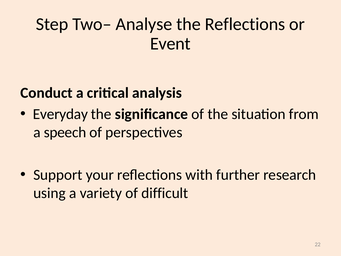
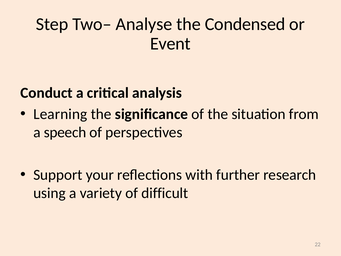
the Reflections: Reflections -> Condensed
Everyday: Everyday -> Learning
